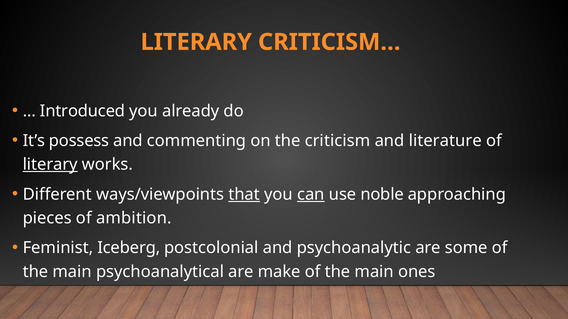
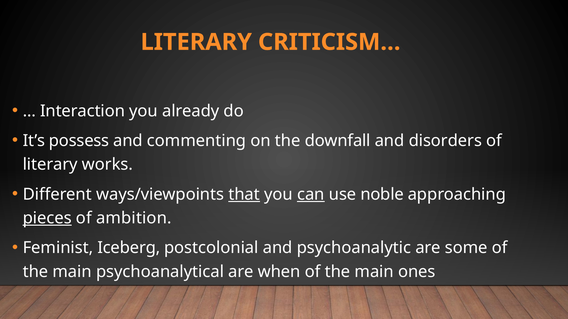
Introduced: Introduced -> Interaction
criticism: criticism -> downfall
literature: literature -> disorders
literary at (50, 165) underline: present -> none
pieces underline: none -> present
make: make -> when
